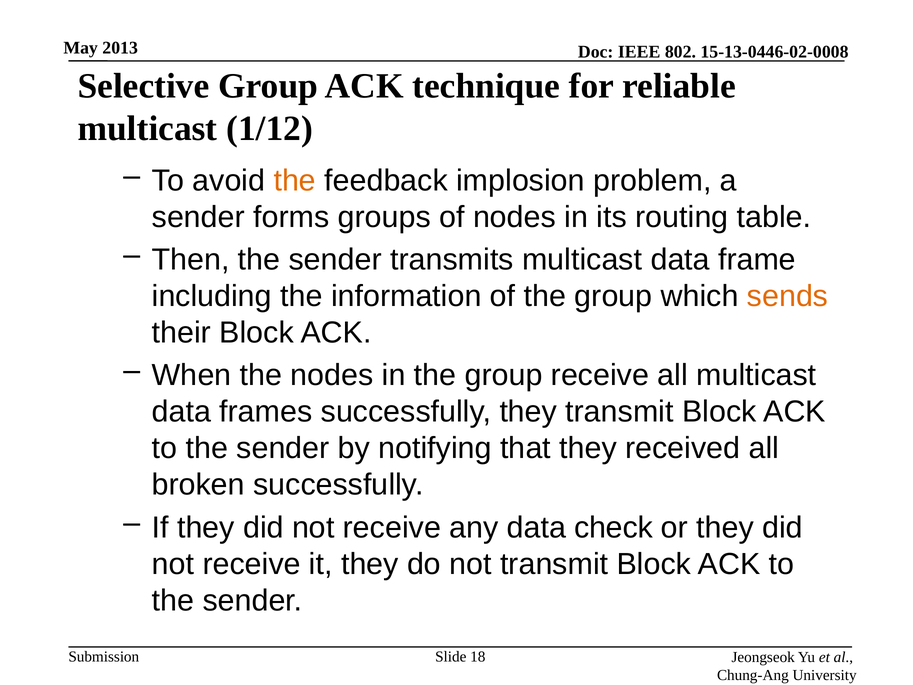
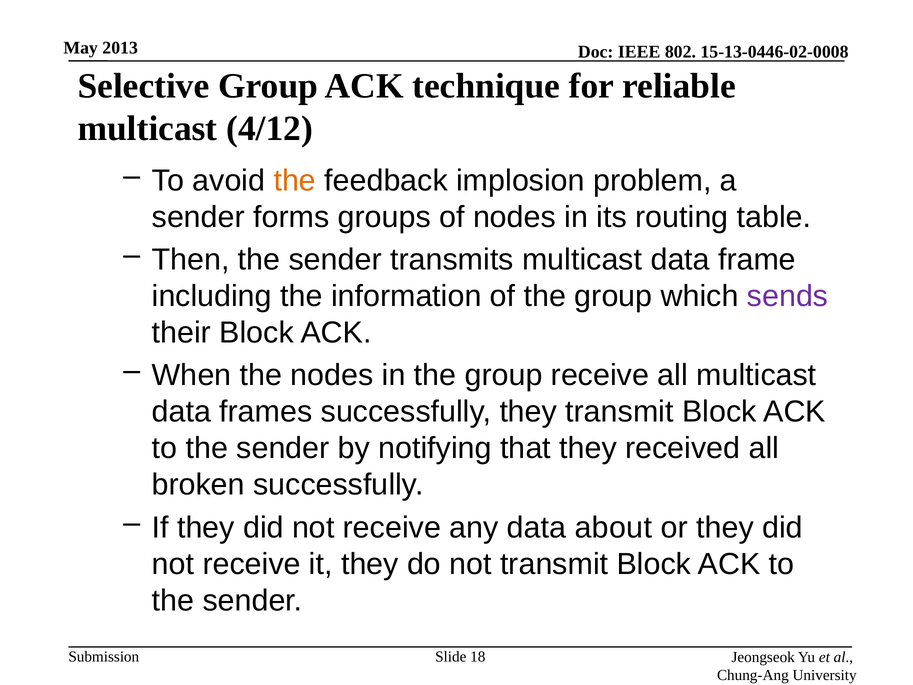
1/12: 1/12 -> 4/12
sends colour: orange -> purple
check: check -> about
